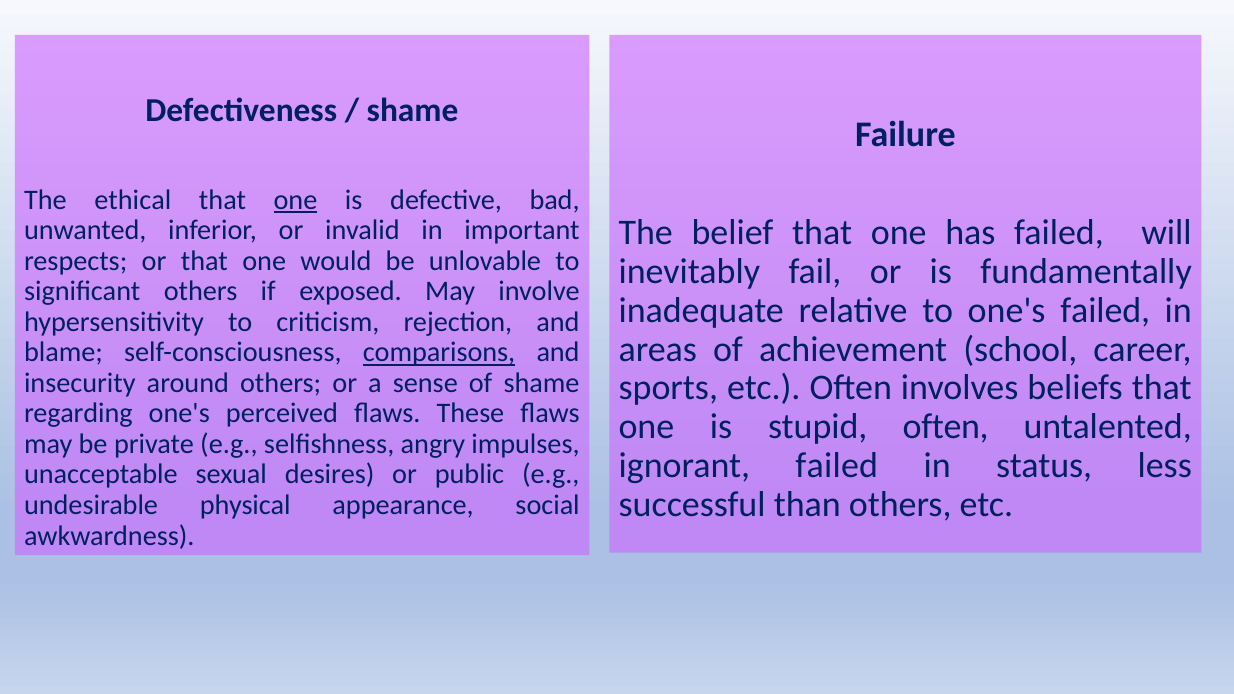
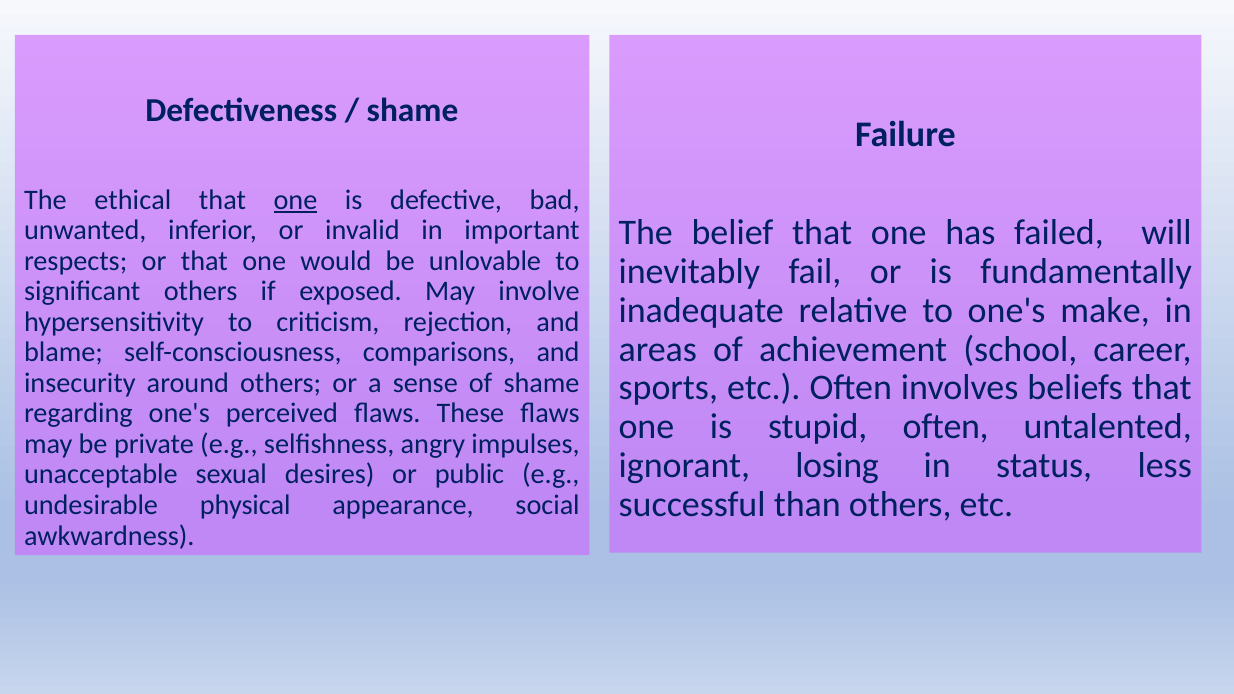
one's failed: failed -> make
comparisons underline: present -> none
ignorant failed: failed -> losing
